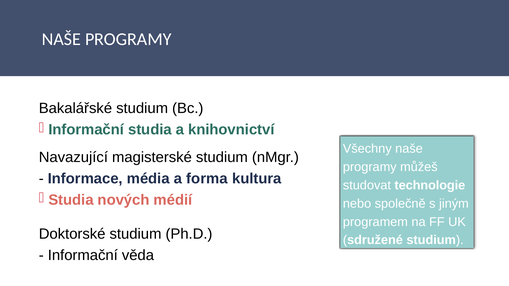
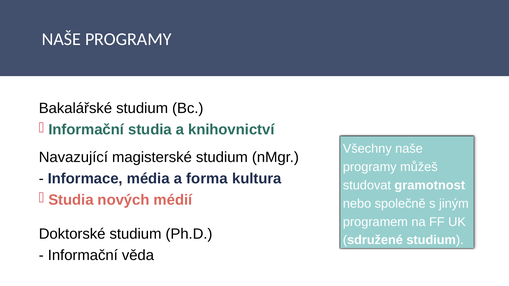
technologie: technologie -> gramotnost
